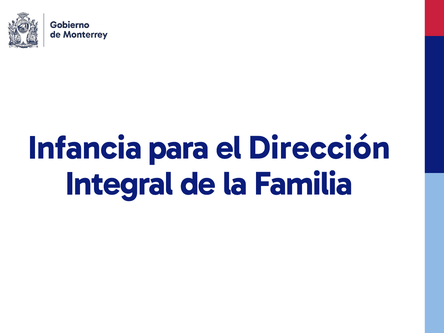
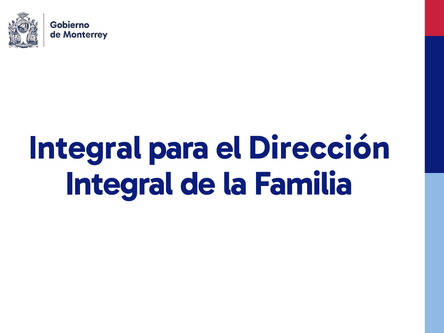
Infancia at (85, 148): Infancia -> Integral
